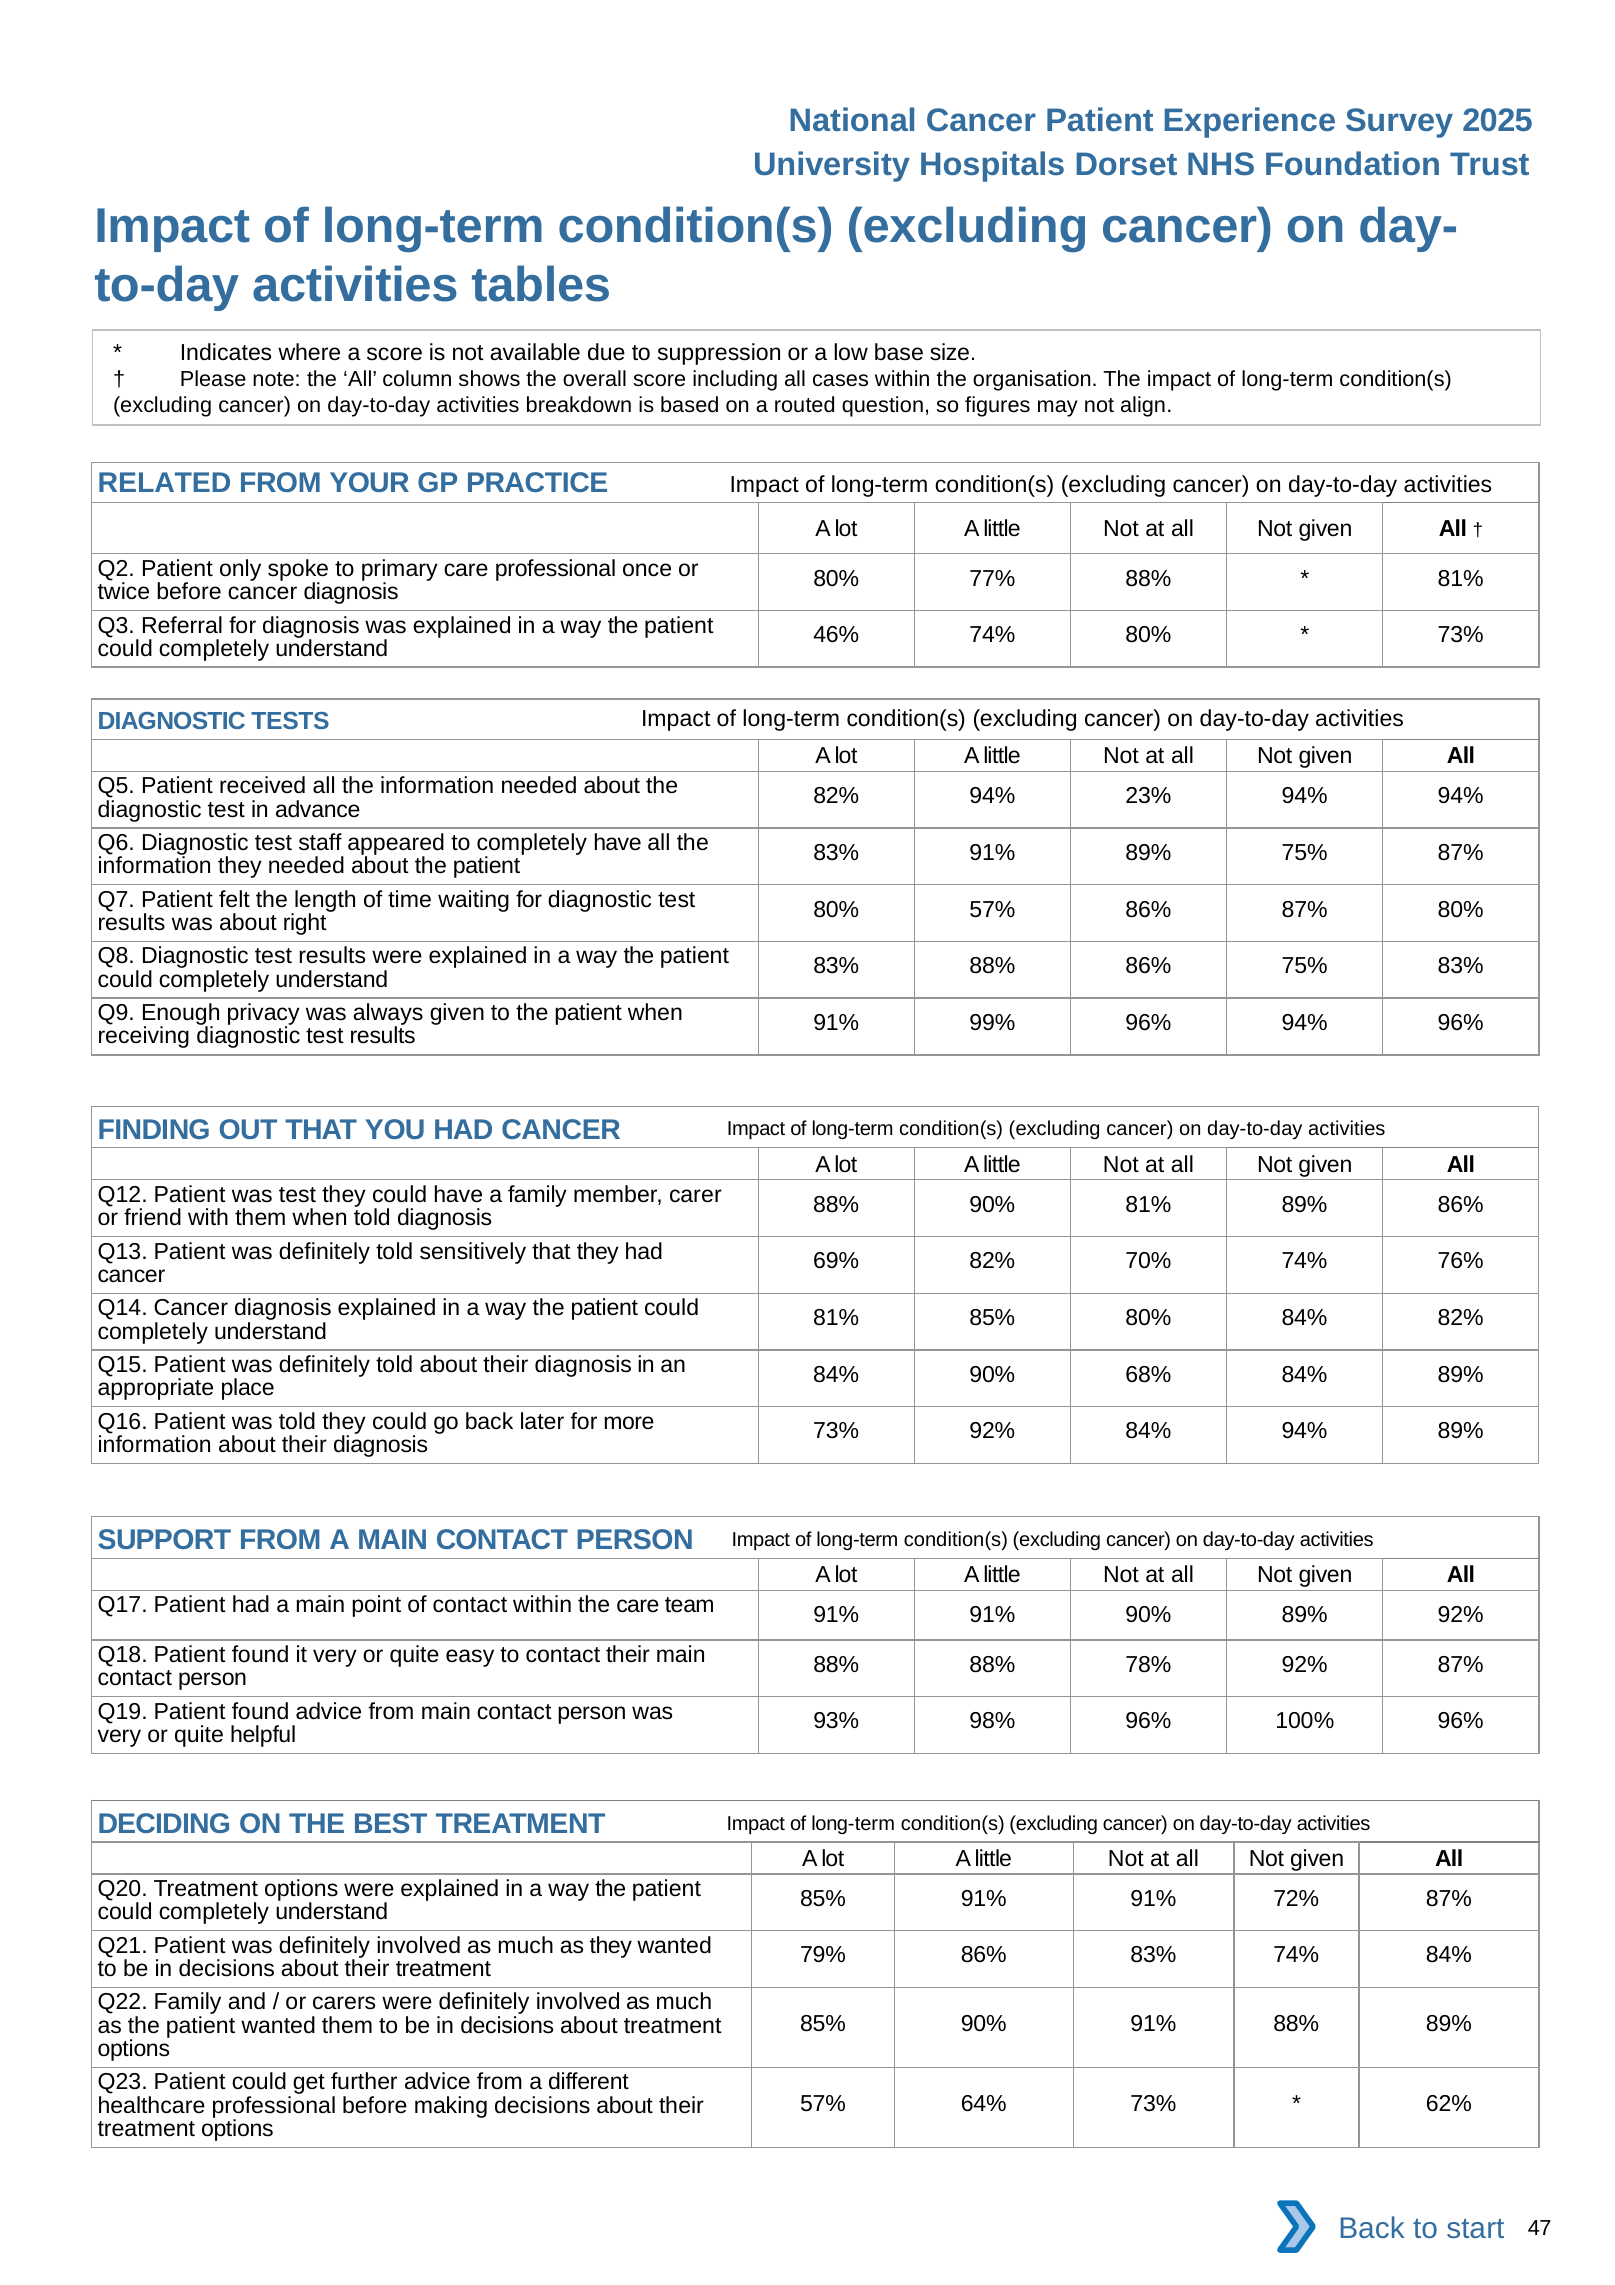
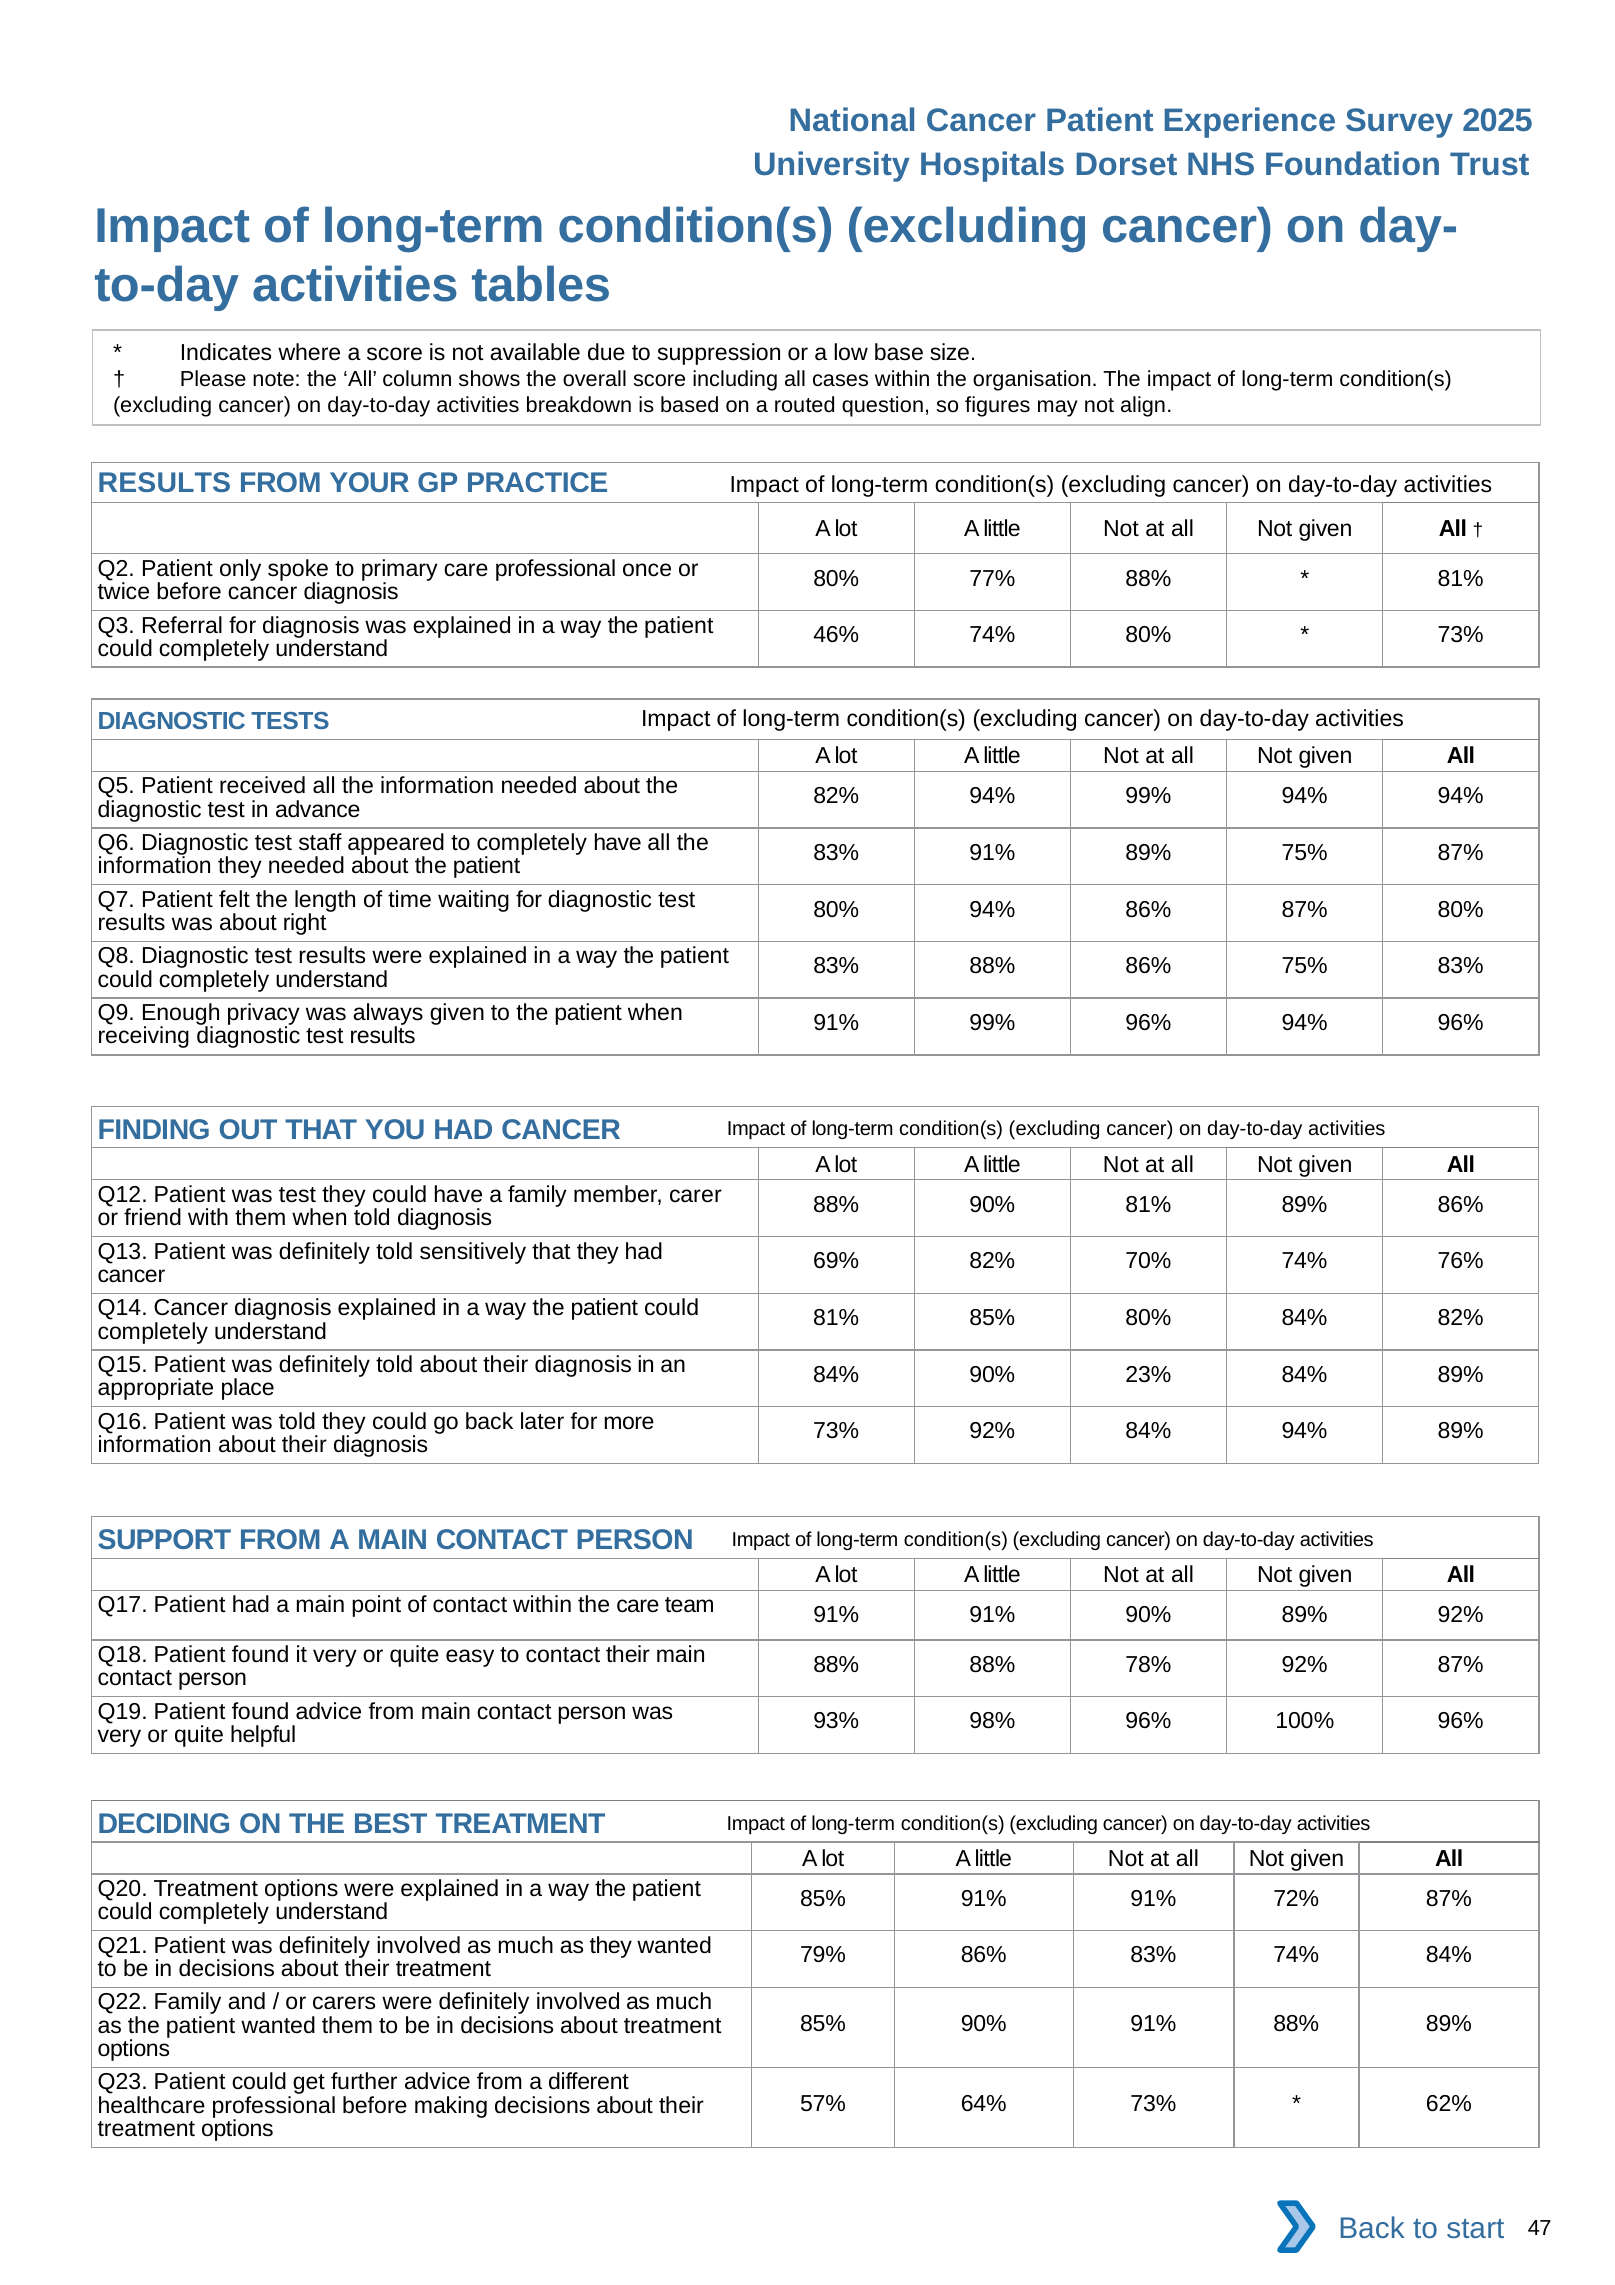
RELATED at (165, 483): RELATED -> RESULTS
94% 23%: 23% -> 99%
80% 57%: 57% -> 94%
68%: 68% -> 23%
